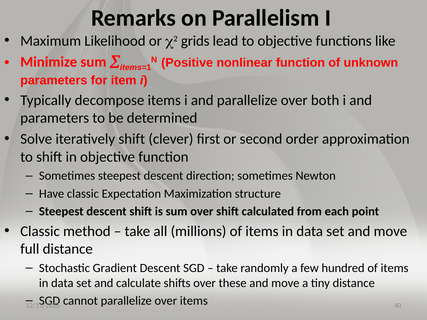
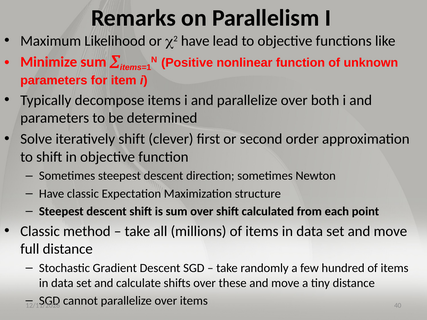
2 grids: grids -> have
